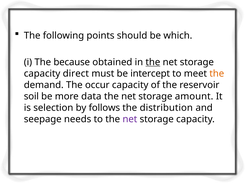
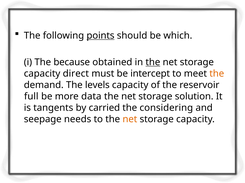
points underline: none -> present
occur: occur -> levels
soil: soil -> full
amount: amount -> solution
selection: selection -> tangents
follows: follows -> carried
distribution: distribution -> considering
net at (130, 120) colour: purple -> orange
